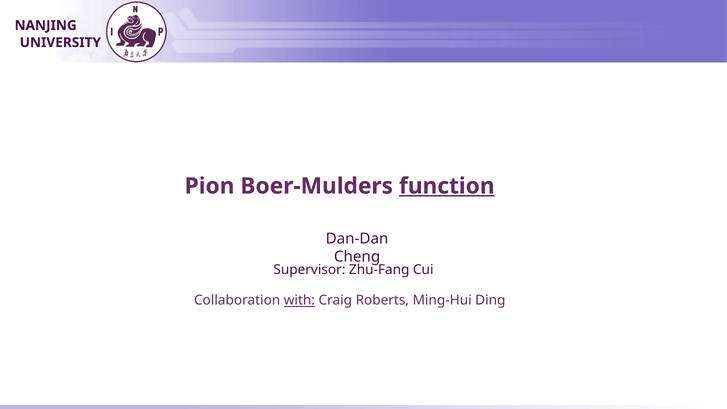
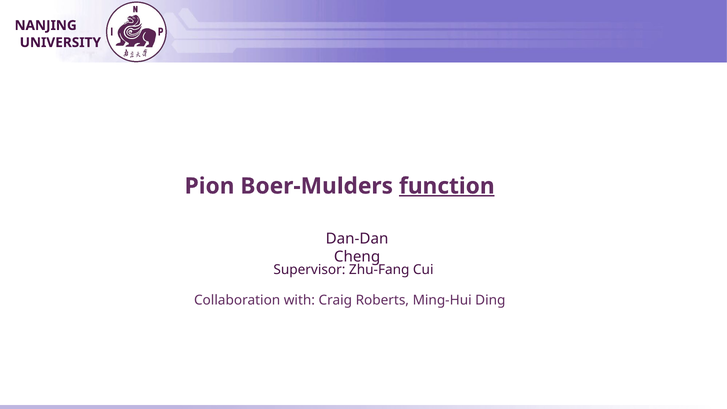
with underline: present -> none
